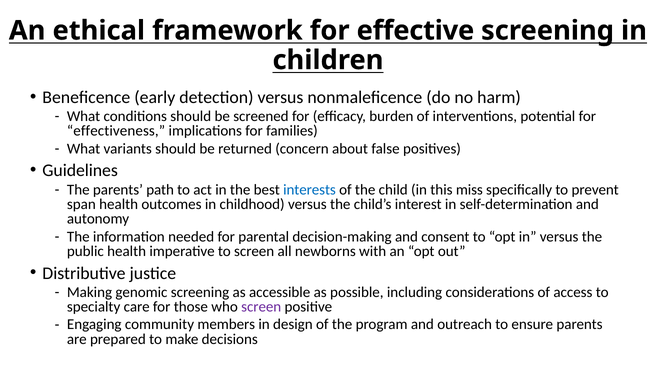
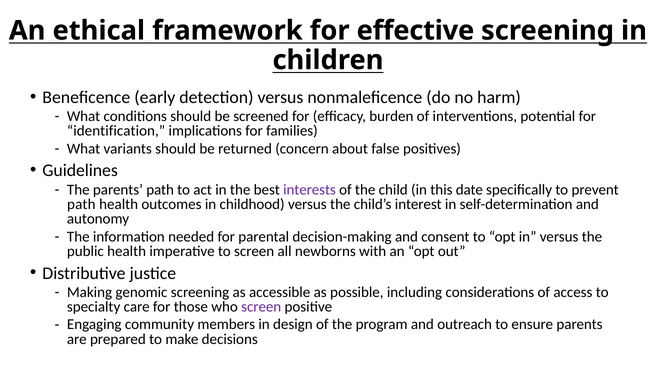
effectiveness: effectiveness -> identification
interests colour: blue -> purple
miss: miss -> date
span at (81, 204): span -> path
